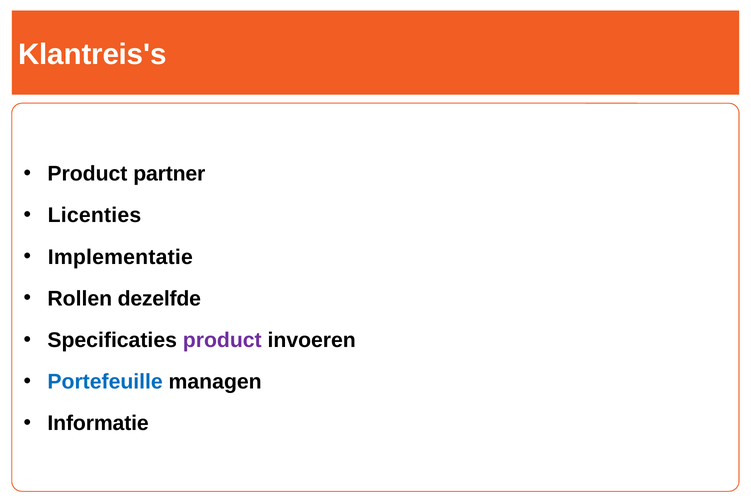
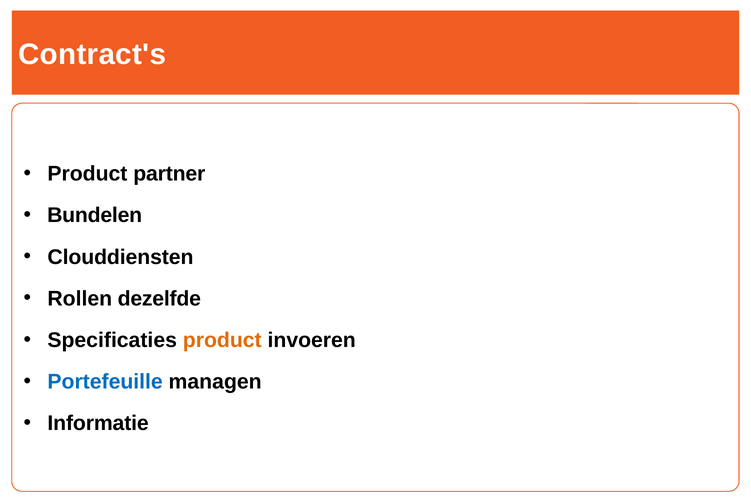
Klantreis's: Klantreis's -> Contract's
Licenties: Licenties -> Bundelen
Implementatie: Implementatie -> Clouddiensten
product at (222, 340) colour: purple -> orange
